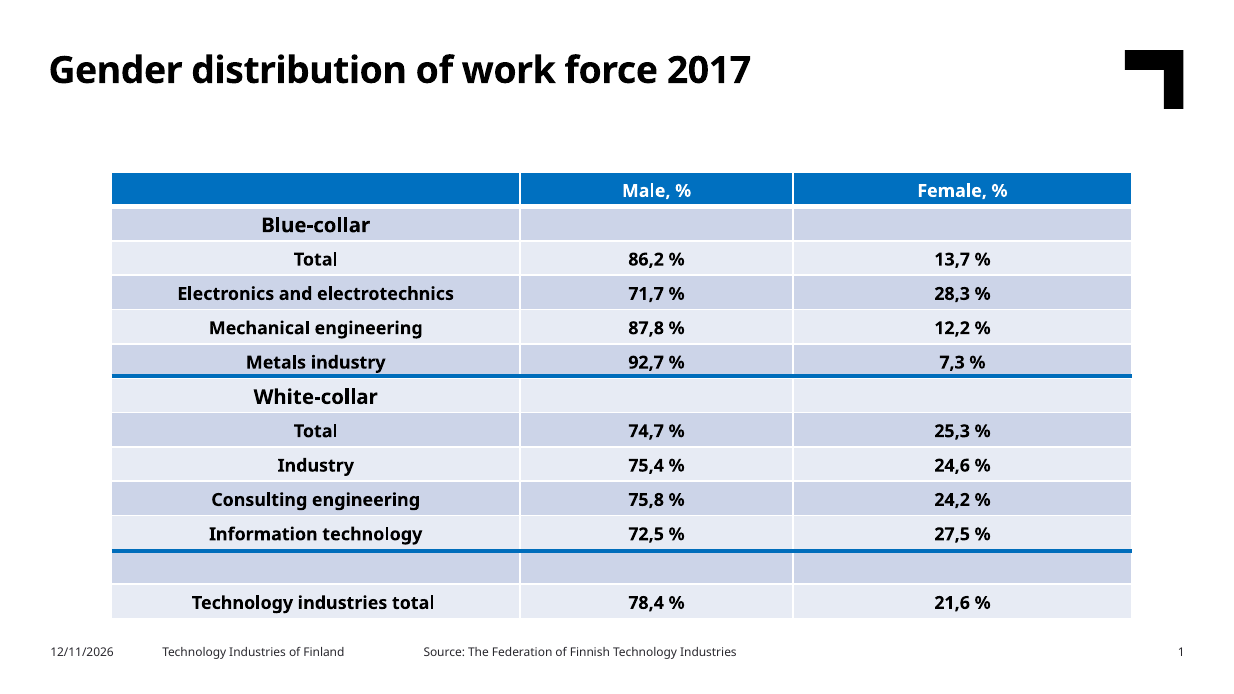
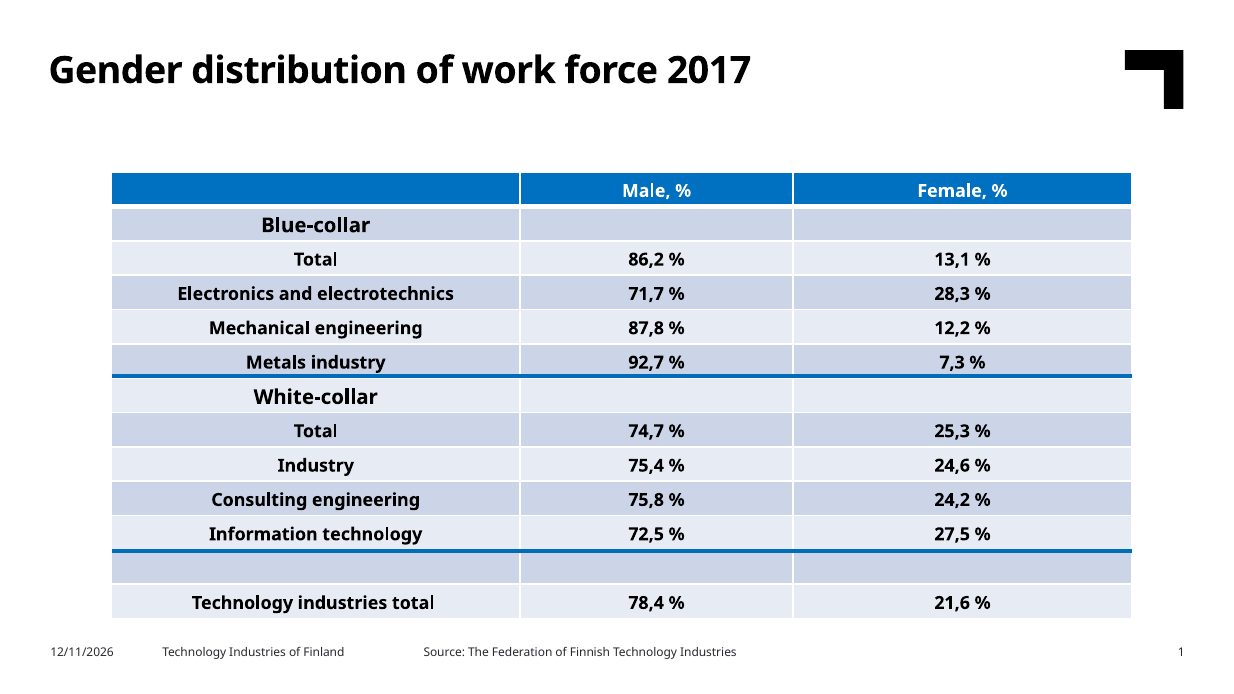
13,7: 13,7 -> 13,1
